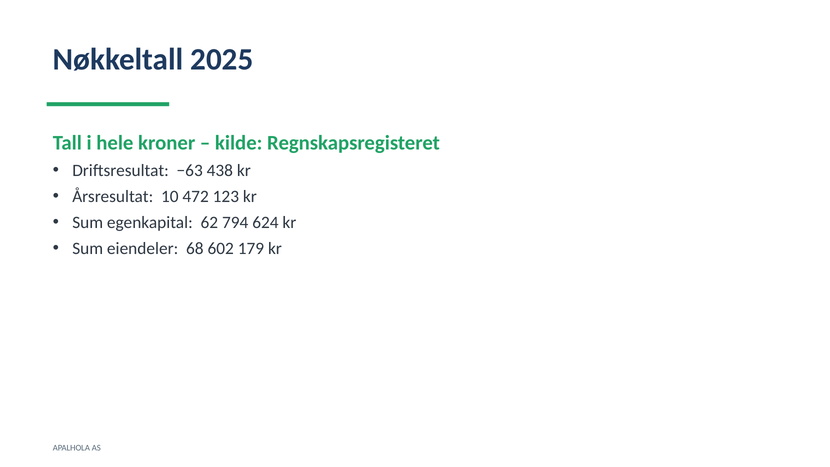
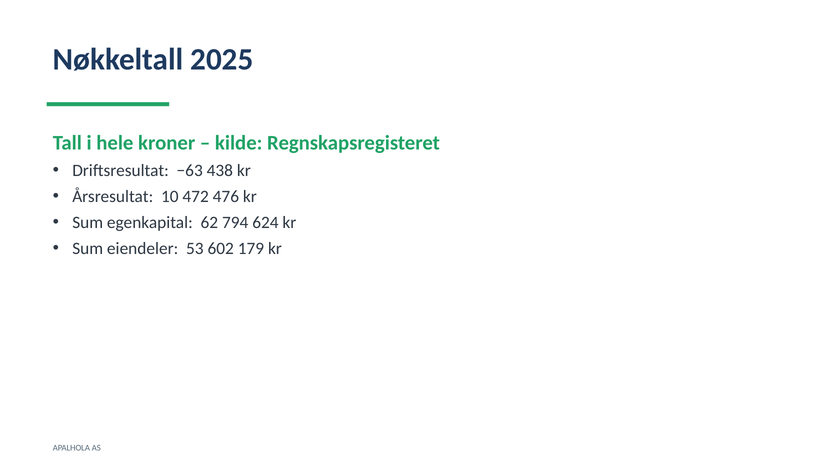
123: 123 -> 476
68: 68 -> 53
